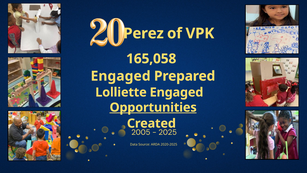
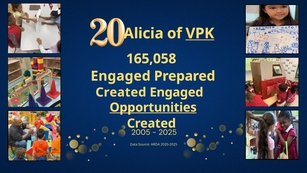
Perez: Perez -> Alicia
VPK underline: none -> present
Lolliette at (121, 92): Lolliette -> Created
